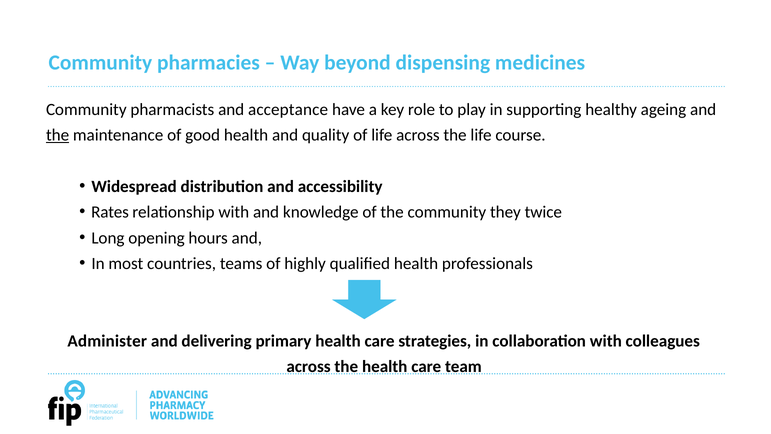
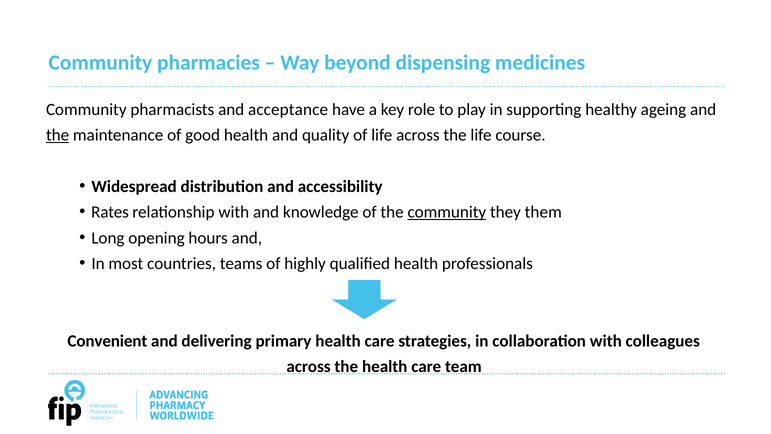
community at (447, 212) underline: none -> present
twice: twice -> them
Administer: Administer -> Convenient
